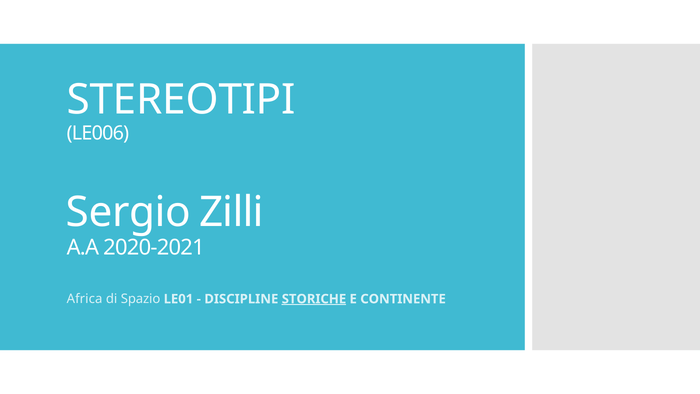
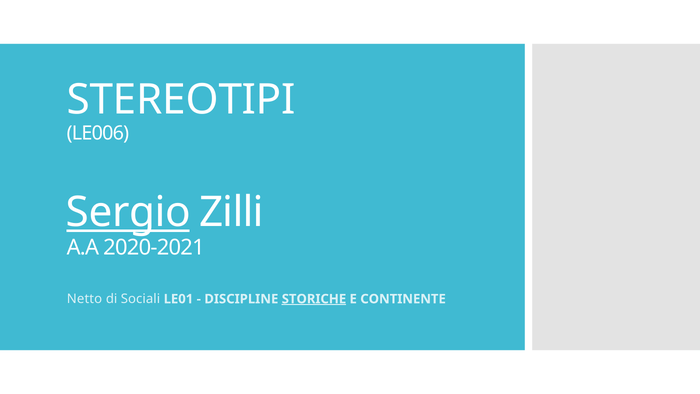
Sergio underline: none -> present
Africa: Africa -> Netto
Spazio: Spazio -> Sociali
